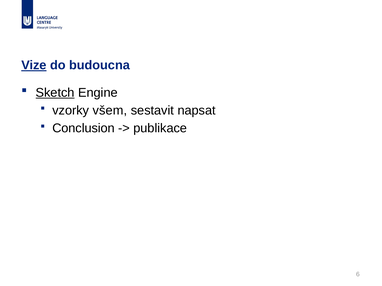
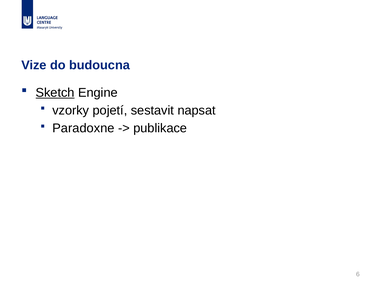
Vize underline: present -> none
všem: všem -> pojetí
Conclusion: Conclusion -> Paradoxne
